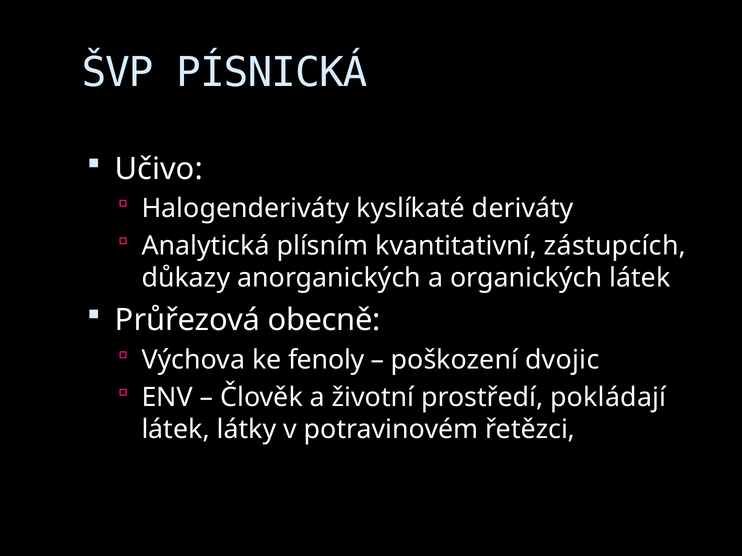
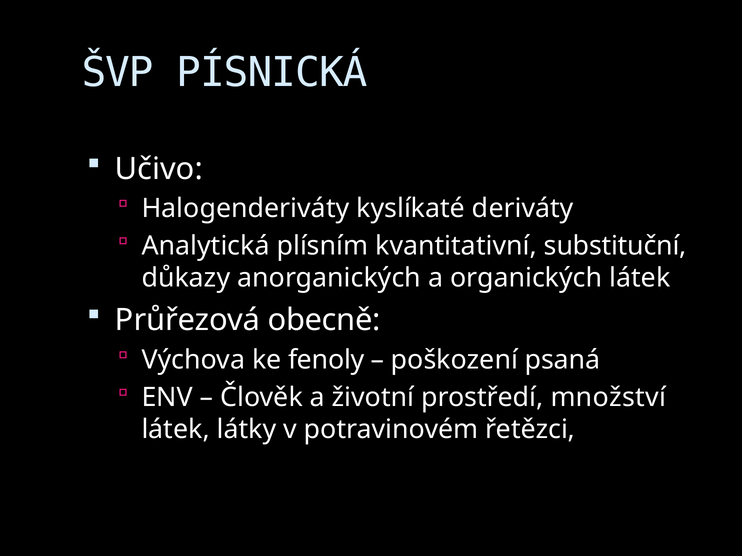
zástupcích: zástupcích -> substituční
dvojic: dvojic -> psaná
pokládají: pokládají -> množství
